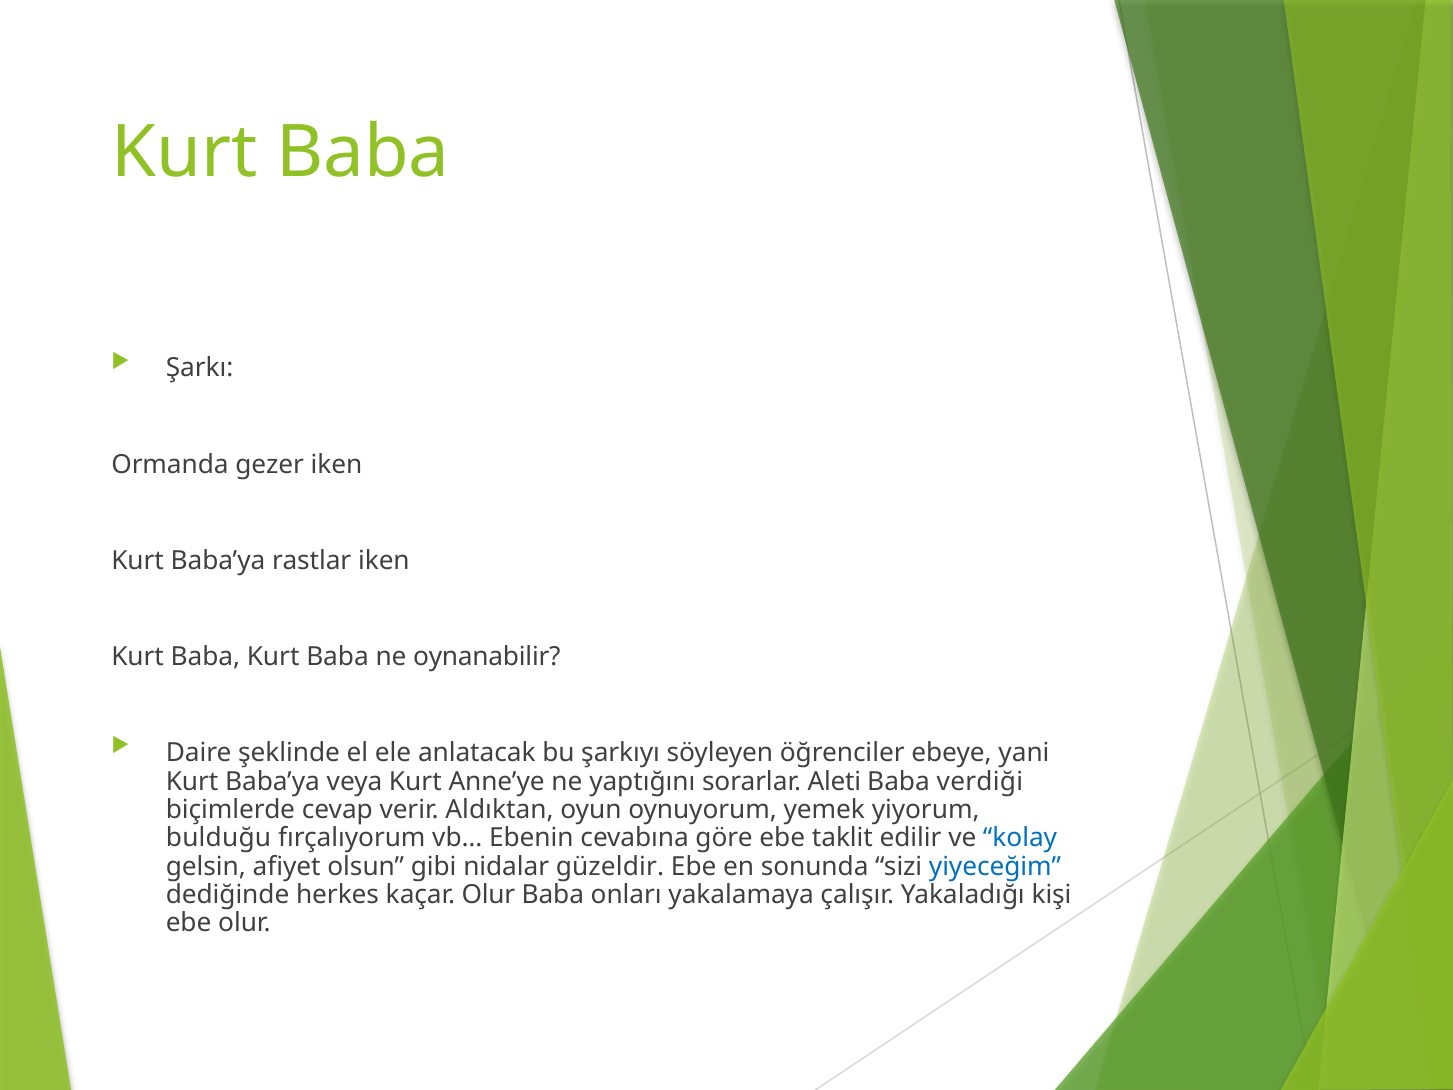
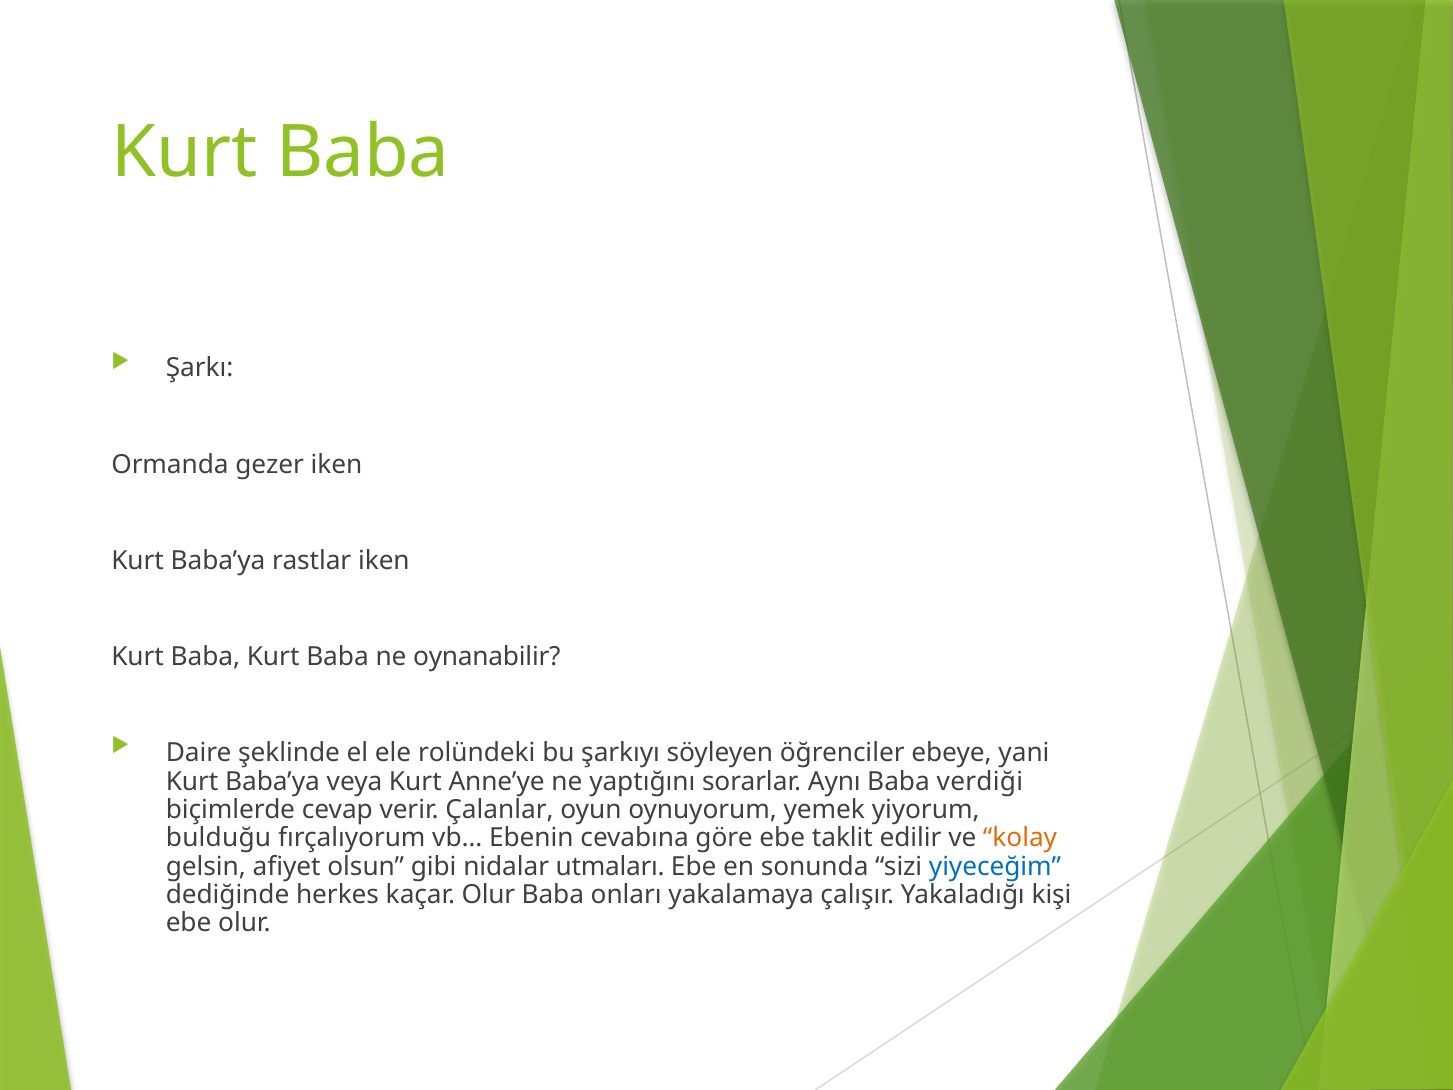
anlatacak: anlatacak -> rolündeki
Aleti: Aleti -> Aynı
Aldıktan: Aldıktan -> Çalanlar
kolay colour: blue -> orange
güzeldir: güzeldir -> utmaları
